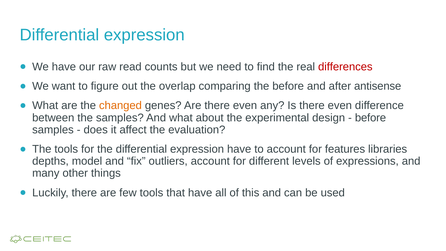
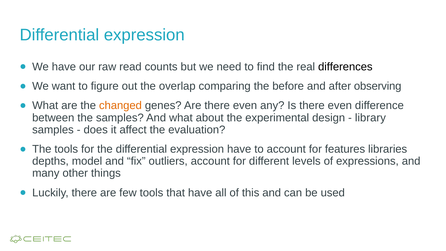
differences colour: red -> black
antisense: antisense -> observing
before at (370, 118): before -> library
